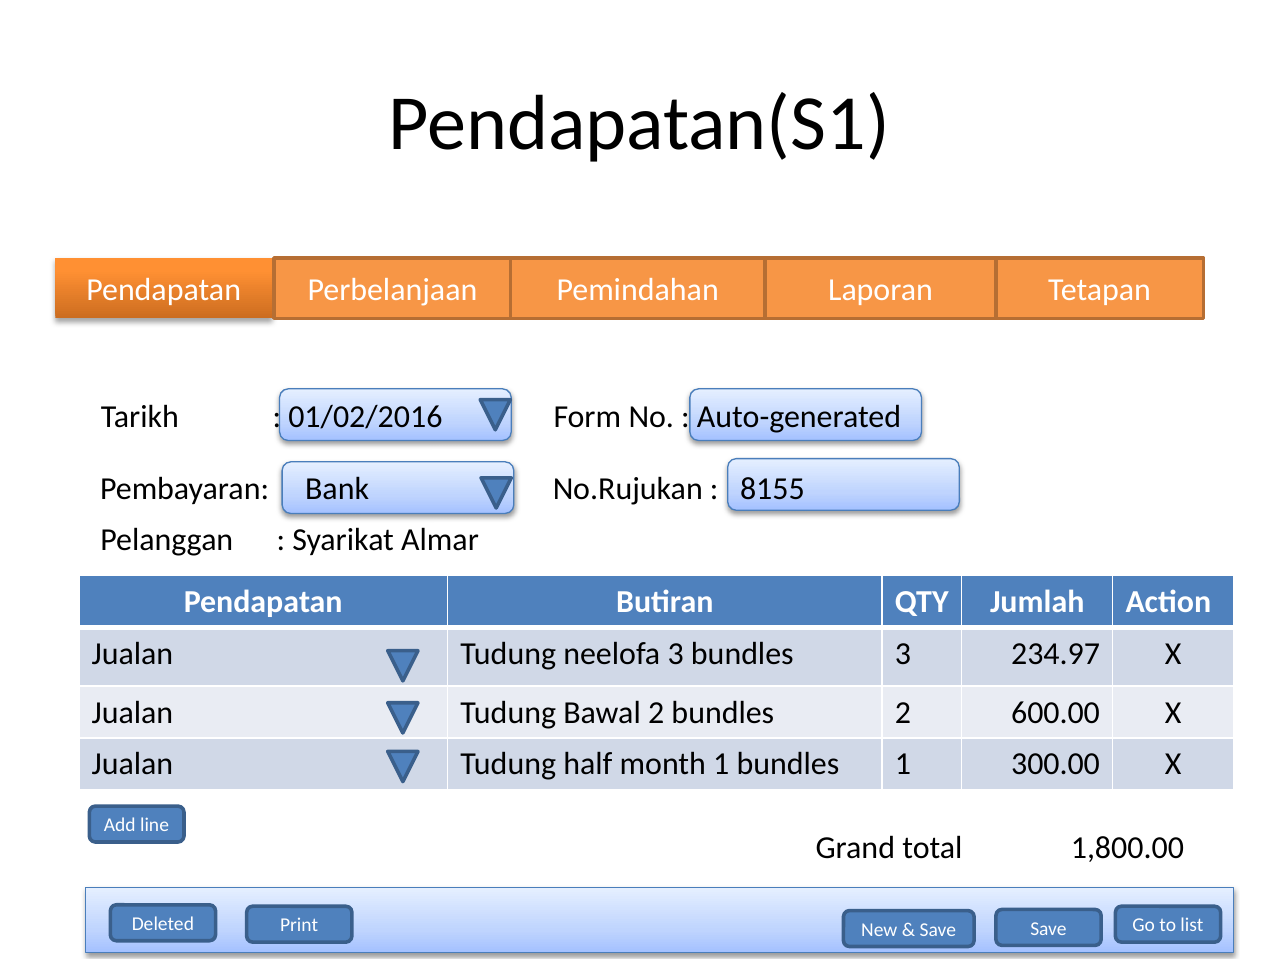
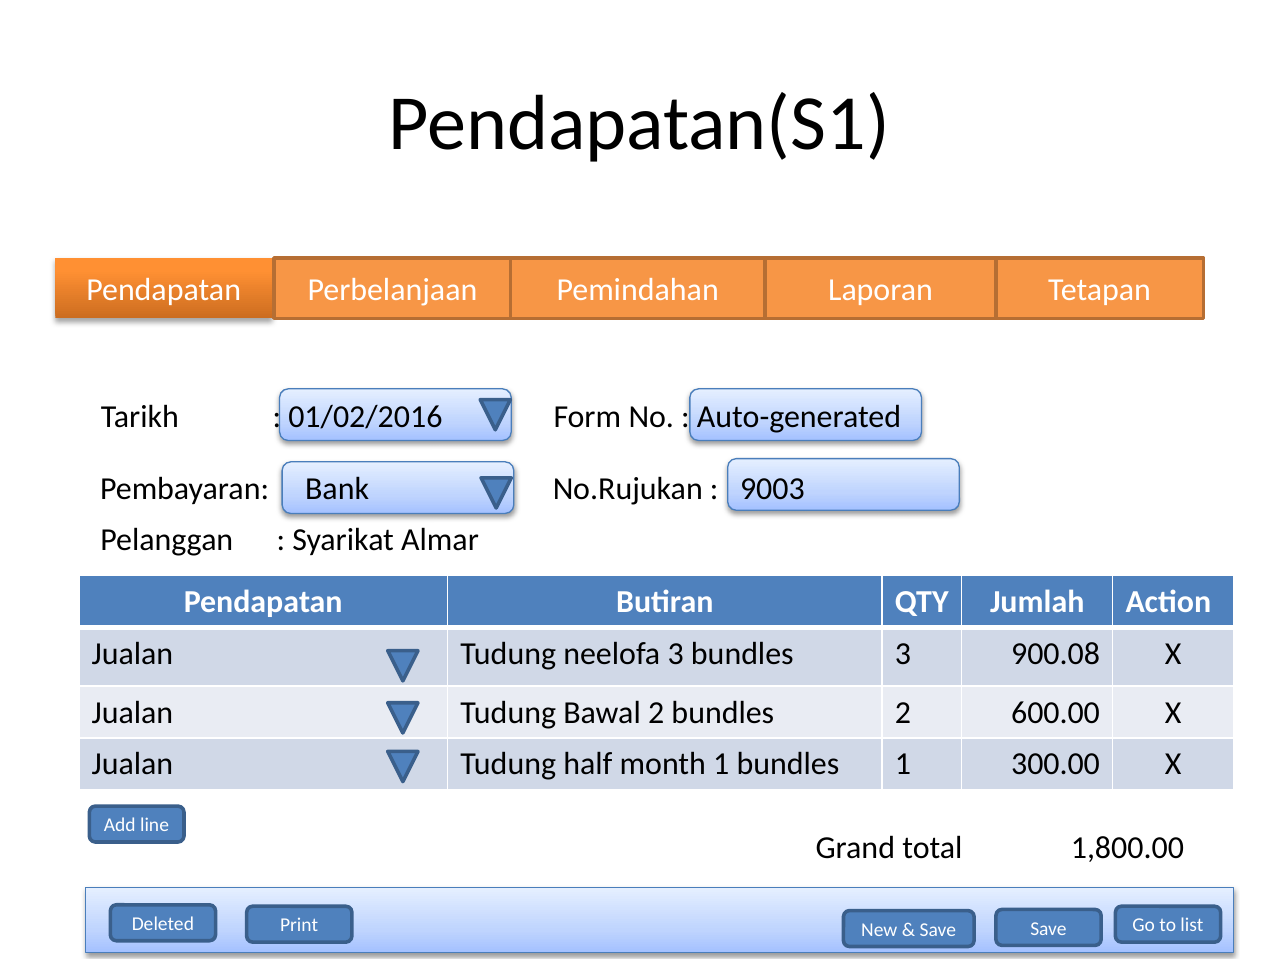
8155: 8155 -> 9003
234.97: 234.97 -> 900.08
